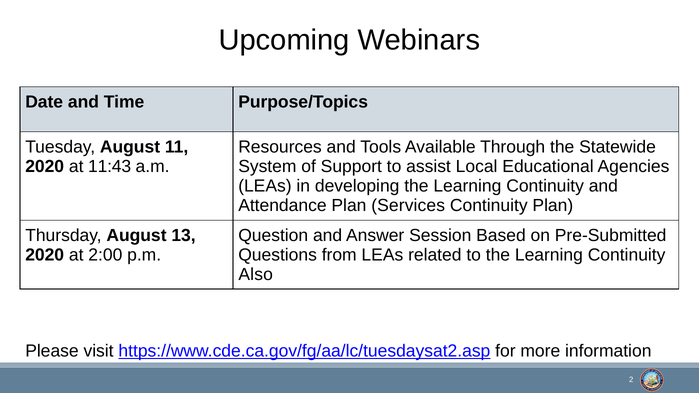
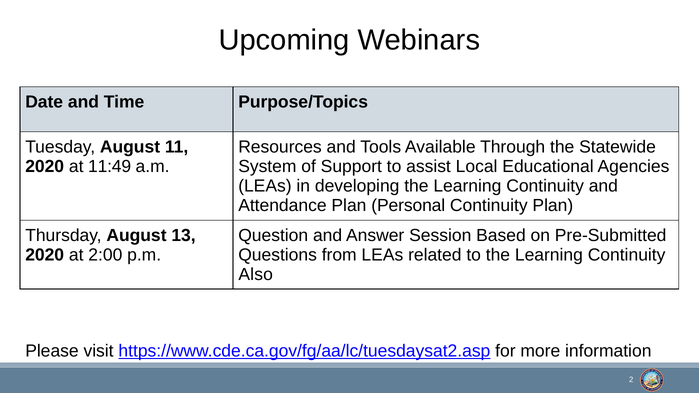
11:43: 11:43 -> 11:49
Services: Services -> Personal
